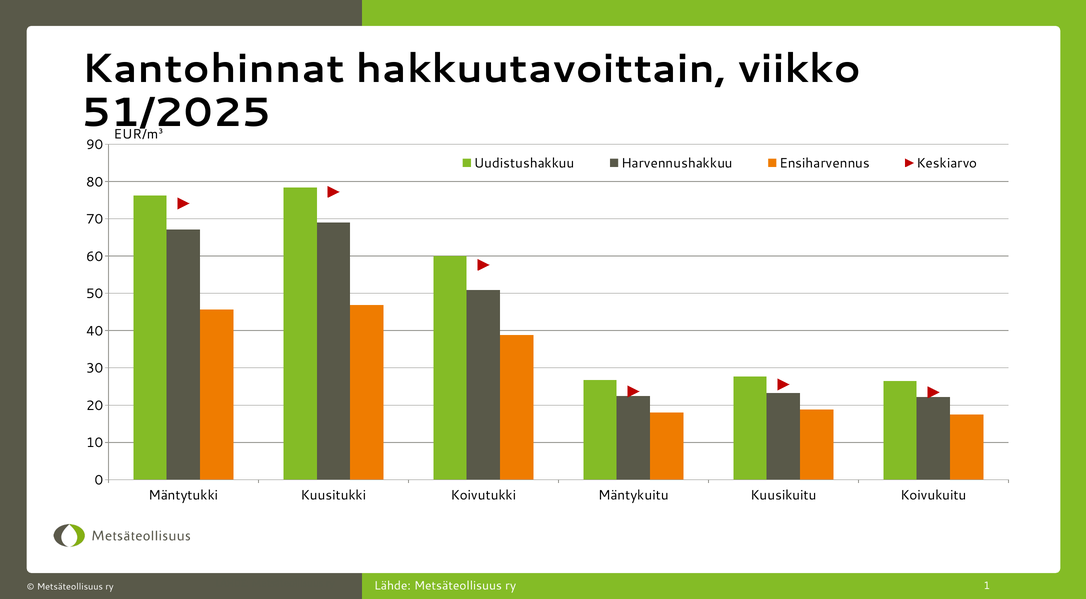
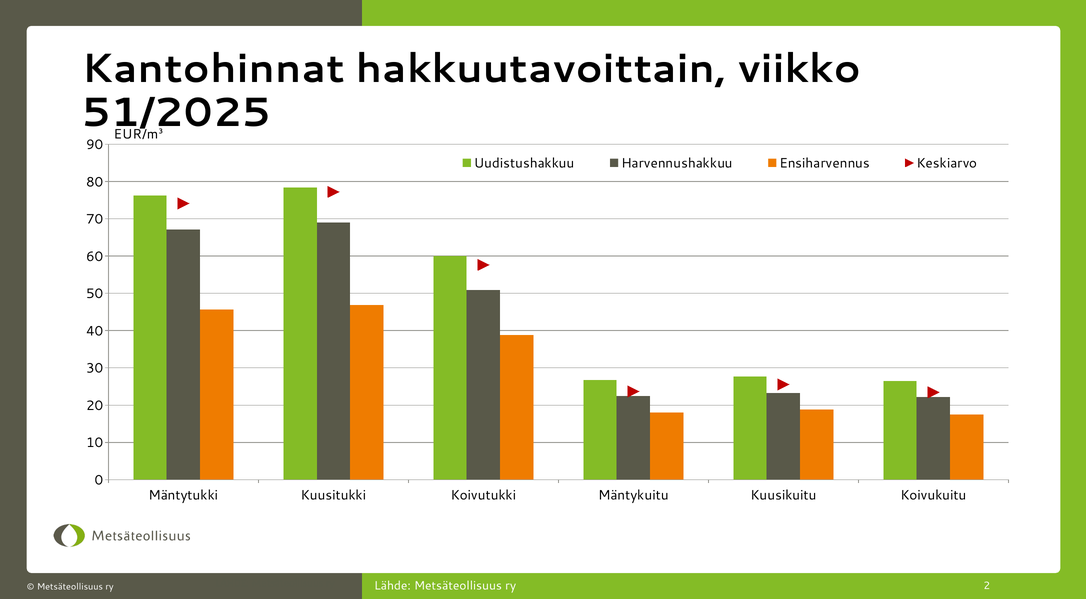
1: 1 -> 2
